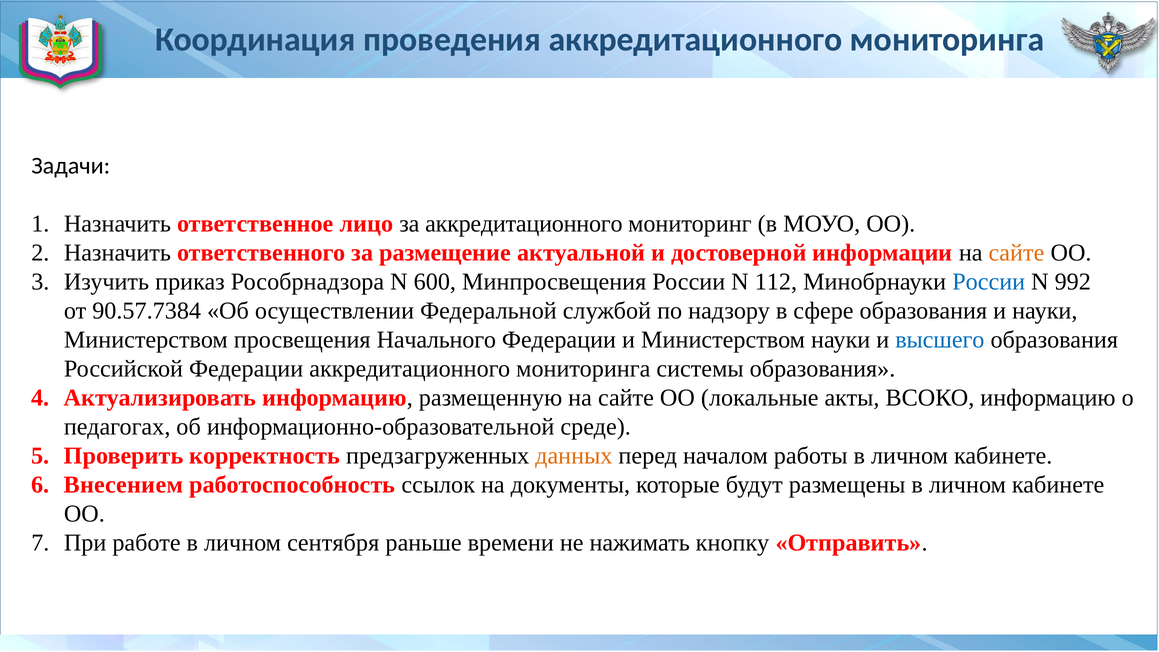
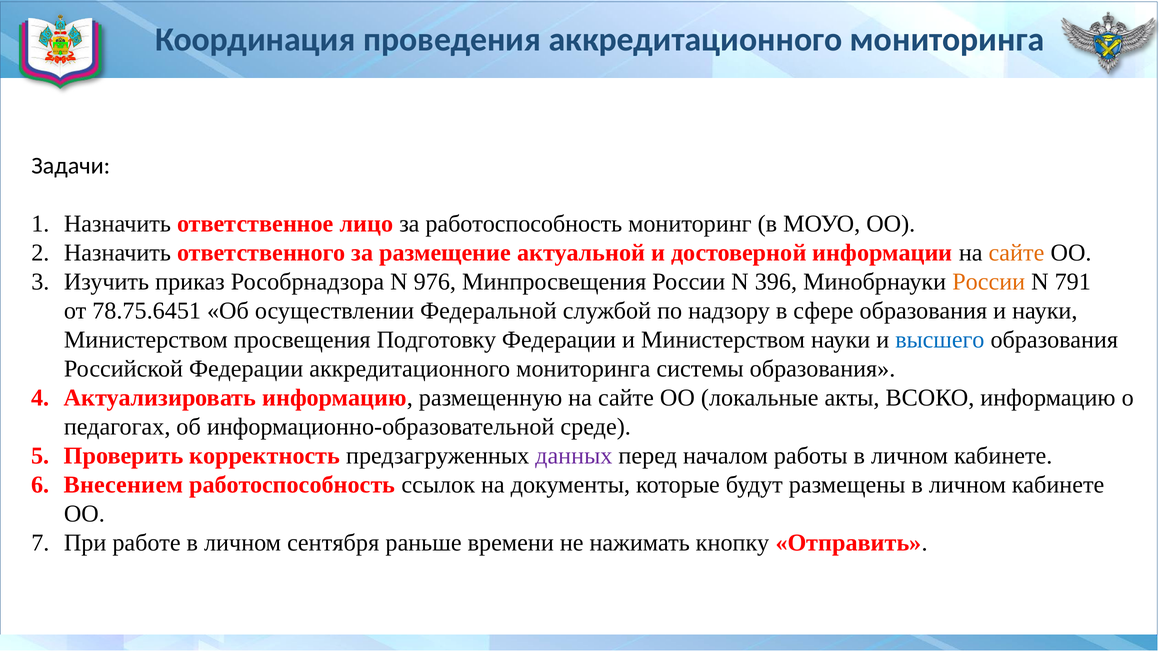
за аккредитационного: аккредитационного -> работоспособность
600: 600 -> 976
112: 112 -> 396
России at (989, 282) colour: blue -> orange
992: 992 -> 791
90.57.7384: 90.57.7384 -> 78.75.6451
Начального: Начального -> Подготовку
данных colour: orange -> purple
